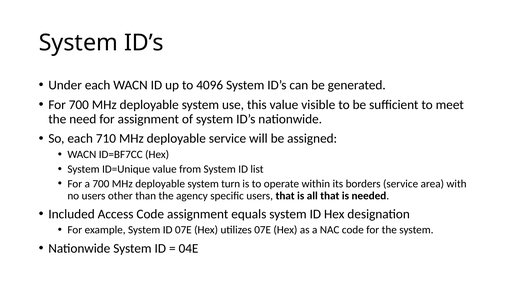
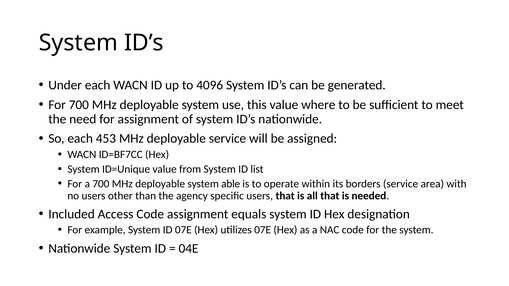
visible: visible -> where
710: 710 -> 453
turn: turn -> able
